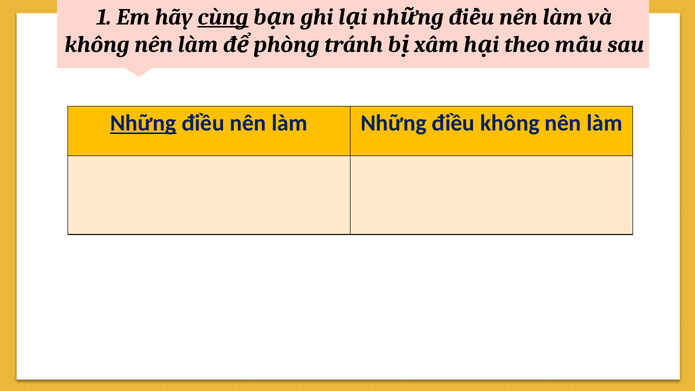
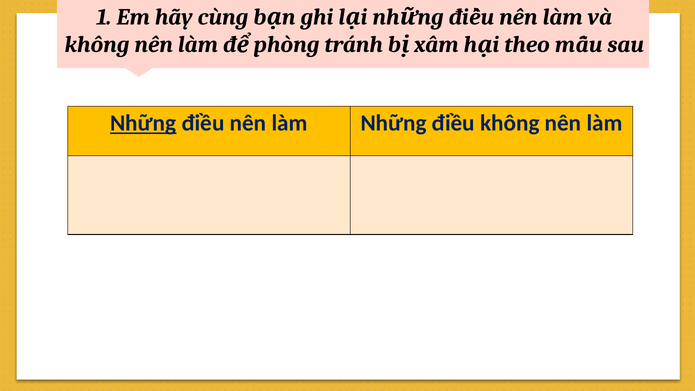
cùng underline: present -> none
